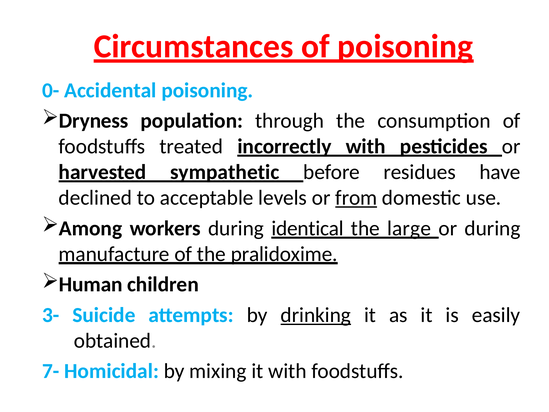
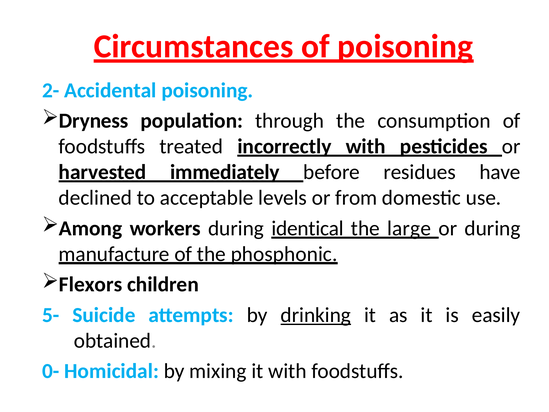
0-: 0- -> 2-
sympathetic: sympathetic -> immediately
from underline: present -> none
pralidoxime: pralidoxime -> phosphonic
Human: Human -> Flexors
3-: 3- -> 5-
7-: 7- -> 0-
